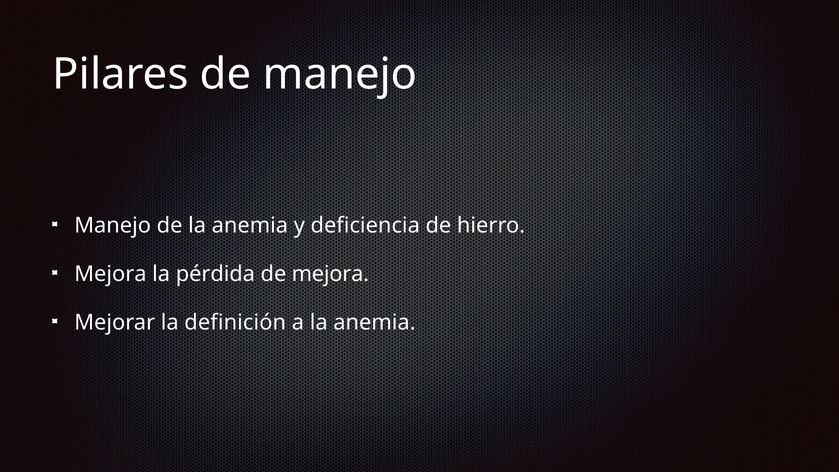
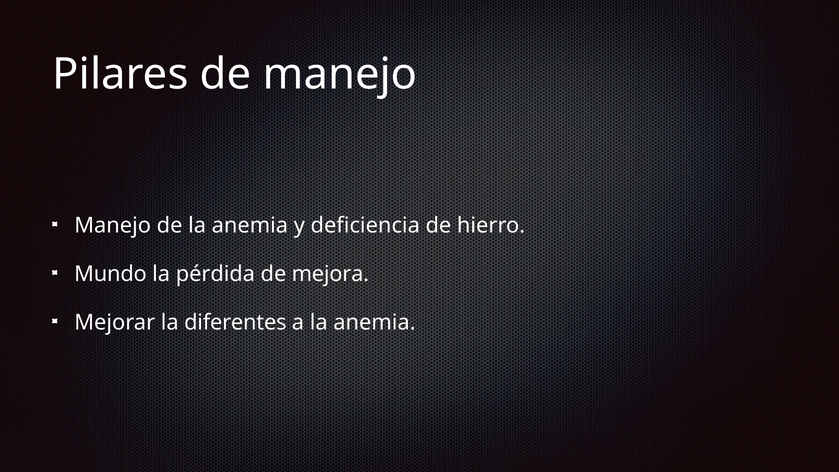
Mejora at (110, 274): Mejora -> Mundo
definición: definición -> diferentes
